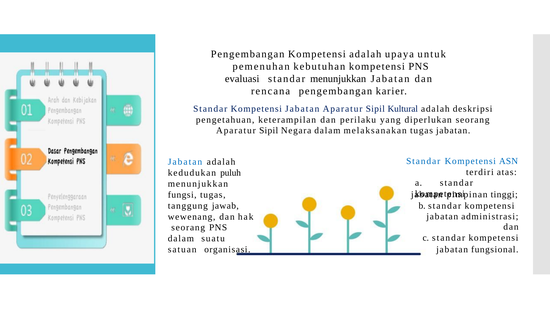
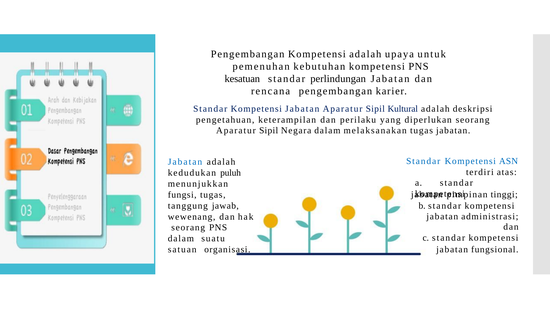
evaluasi: evaluasi -> kesatuan
standar menunjukkan: menunjukkan -> perlindungan
